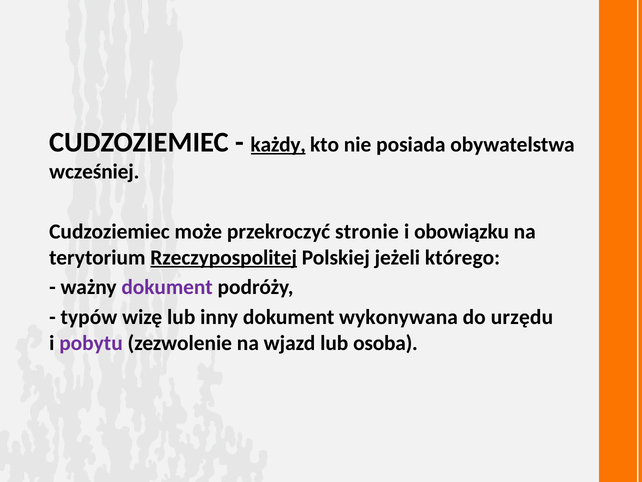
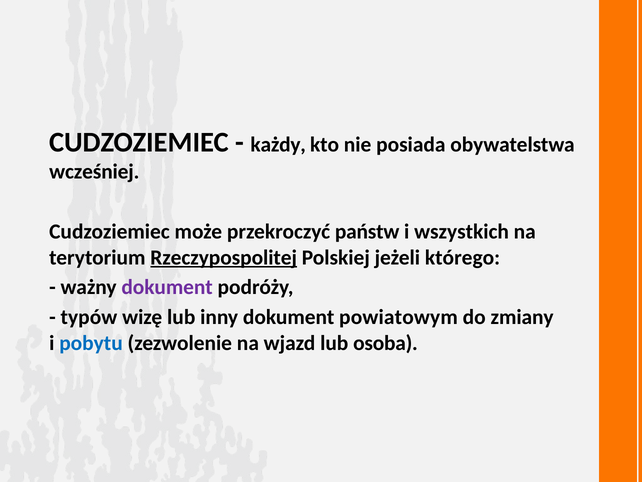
każdy underline: present -> none
stronie: stronie -> państw
obowiązku: obowiązku -> wszystkich
wykonywana: wykonywana -> powiatowym
urzędu: urzędu -> zmiany
pobytu colour: purple -> blue
